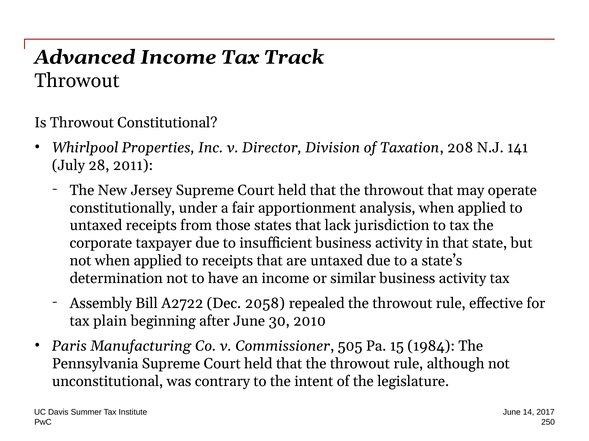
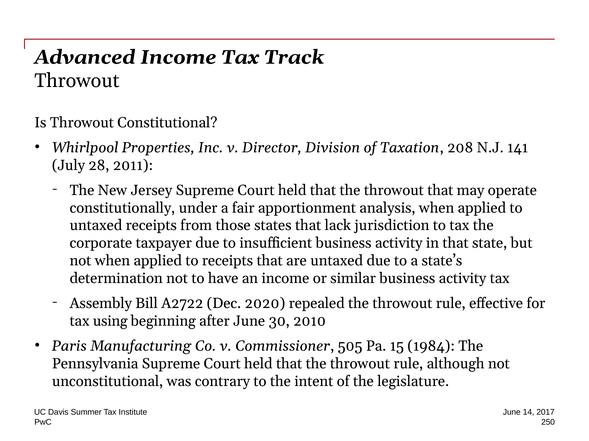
2058: 2058 -> 2020
plain: plain -> using
